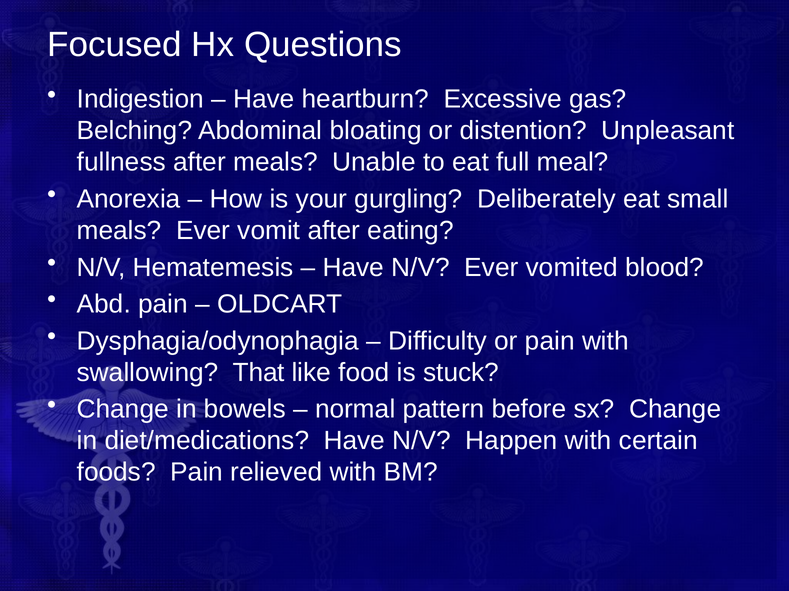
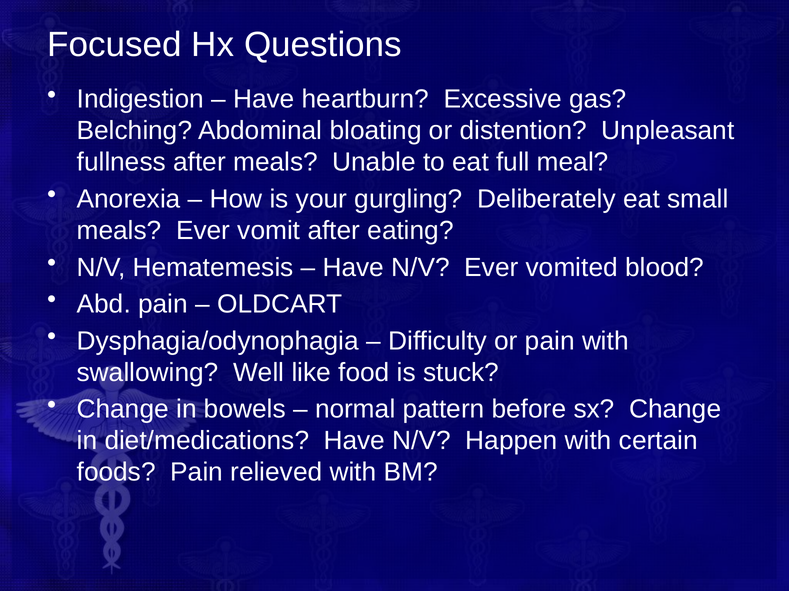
That: That -> Well
